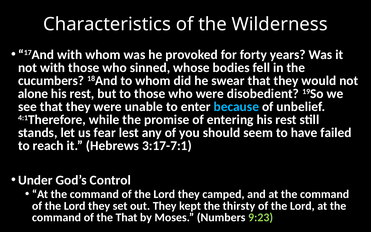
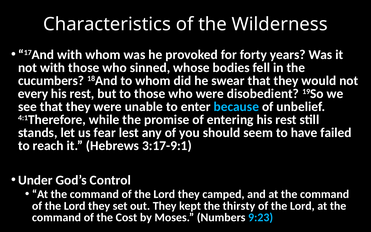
alone: alone -> every
3:17-7:1: 3:17-7:1 -> 3:17-9:1
the That: That -> Cost
9:23 colour: light green -> light blue
